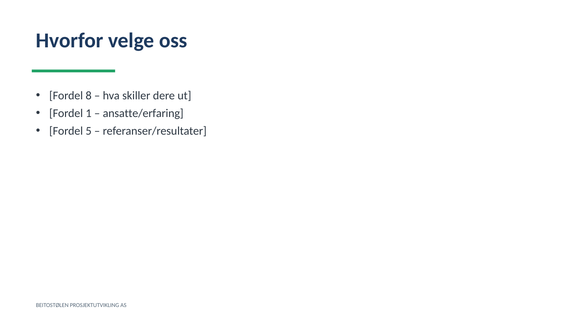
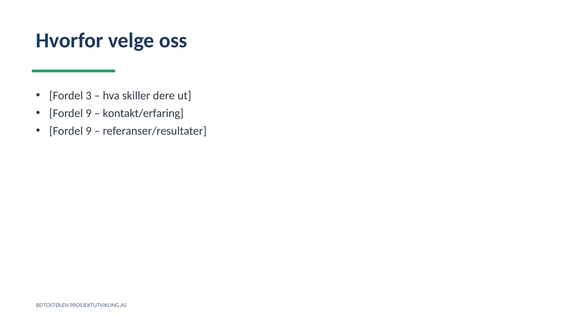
8: 8 -> 3
1 at (89, 113): 1 -> 9
ansatte/erfaring: ansatte/erfaring -> kontakt/erfaring
5 at (89, 131): 5 -> 9
